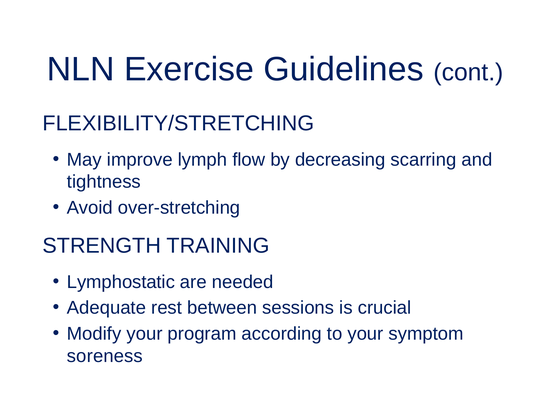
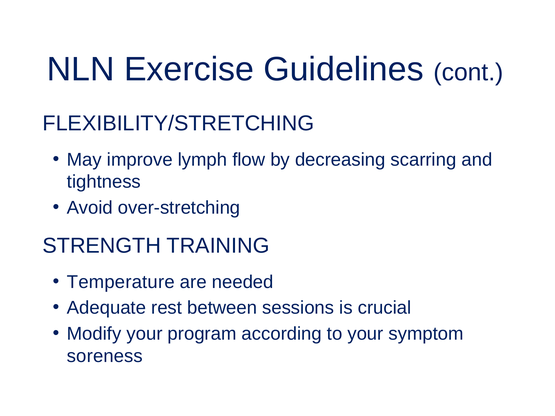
Lymphostatic: Lymphostatic -> Temperature
